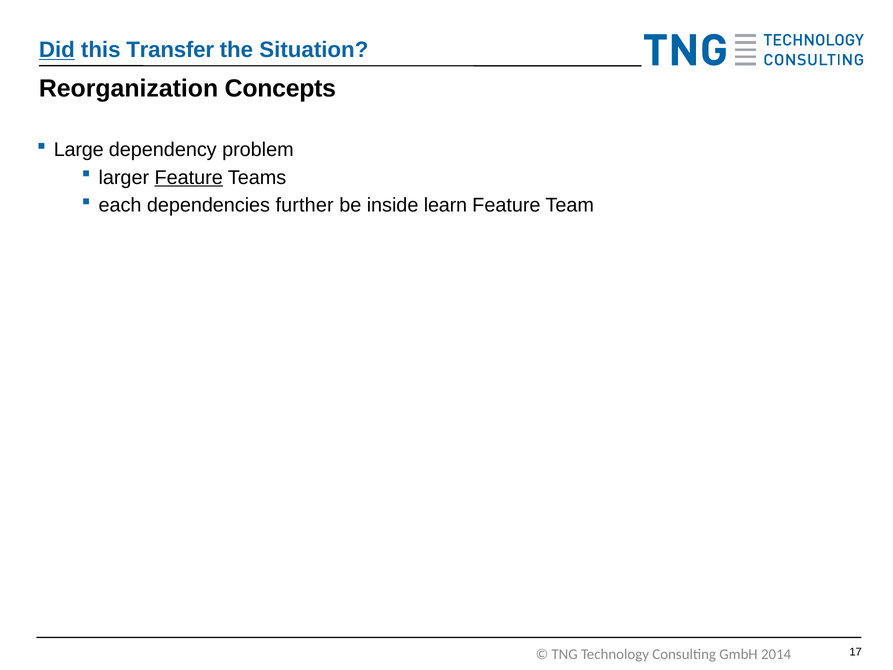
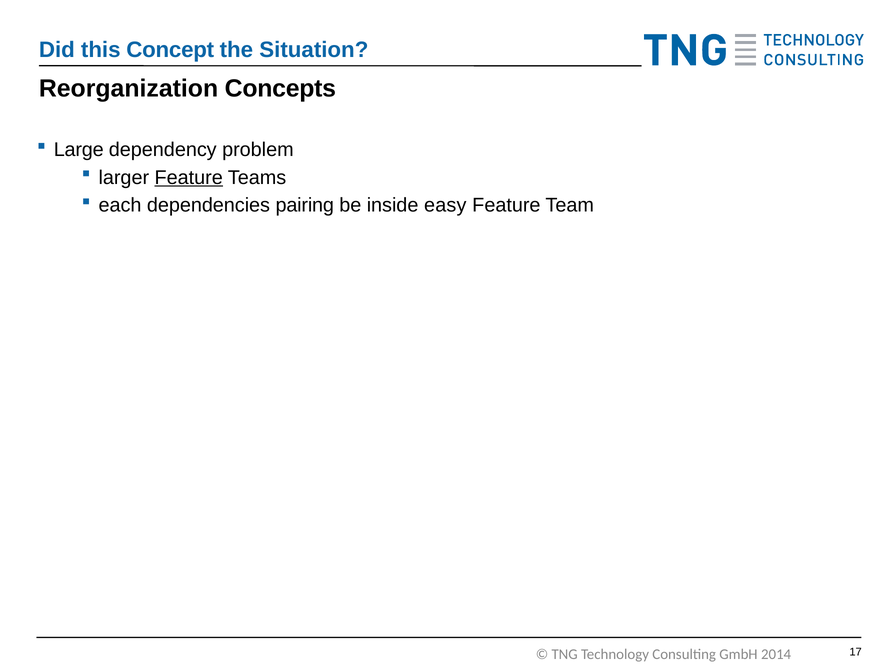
Did underline: present -> none
Transfer: Transfer -> Concept
further: further -> pairing
learn: learn -> easy
